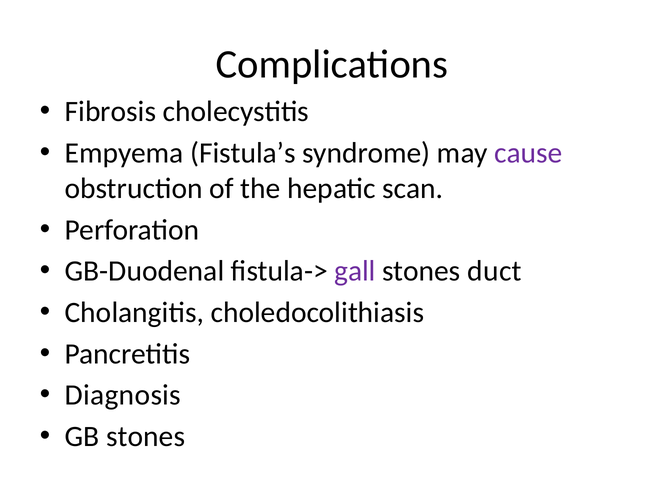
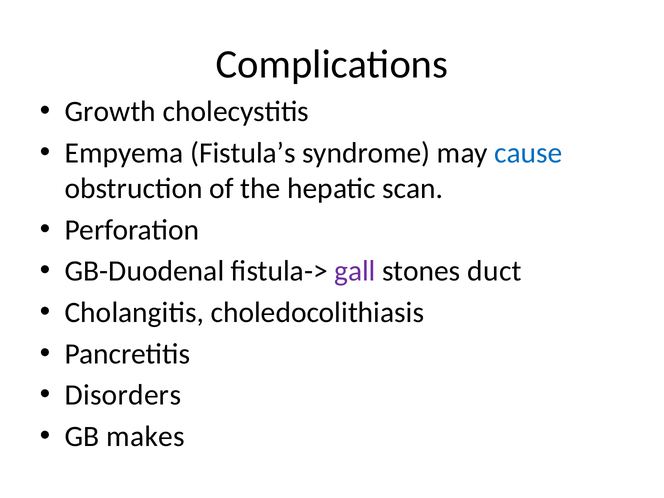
Fibrosis: Fibrosis -> Growth
cause colour: purple -> blue
Diagnosis: Diagnosis -> Disorders
GB stones: stones -> makes
